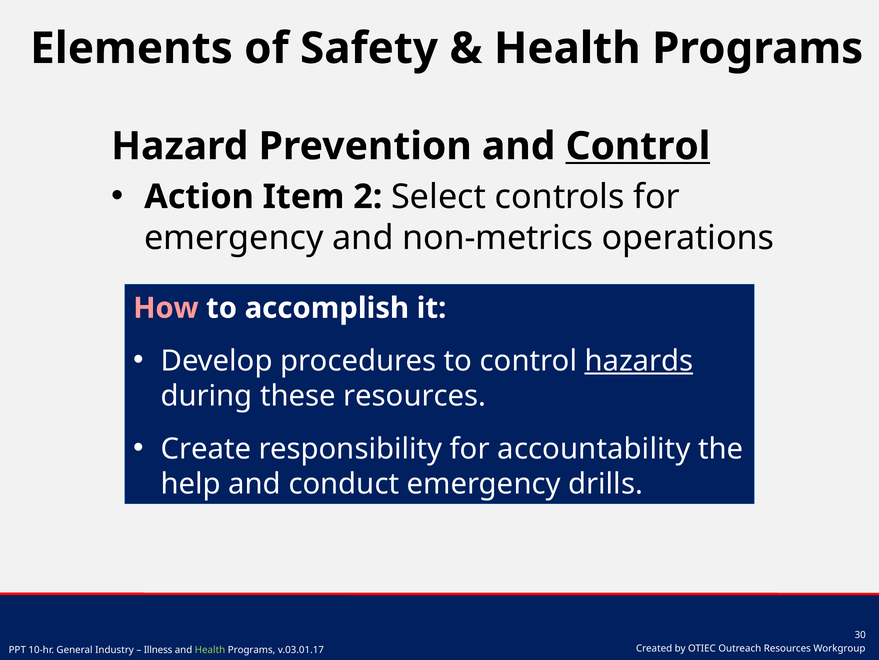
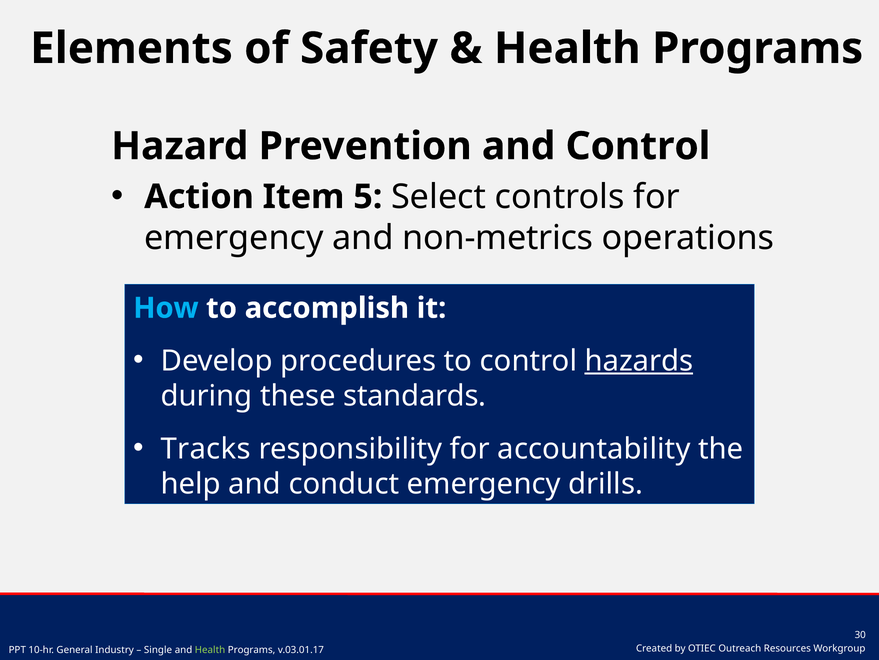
Control at (638, 146) underline: present -> none
2: 2 -> 5
How colour: pink -> light blue
these resources: resources -> standards
Create: Create -> Tracks
Illness: Illness -> Single
